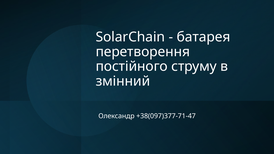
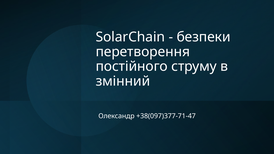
батарея: батарея -> безпеки
